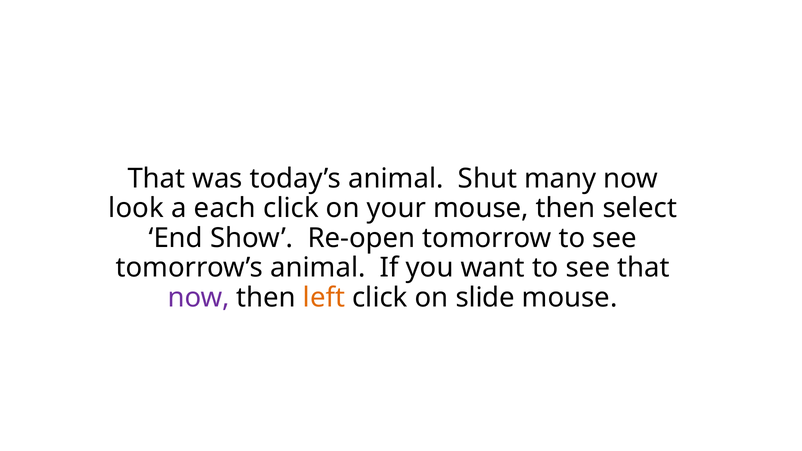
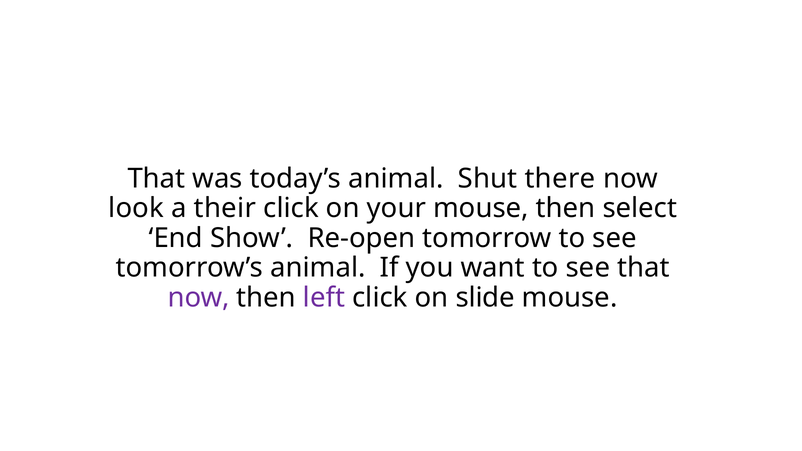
many: many -> there
each: each -> their
left colour: orange -> purple
